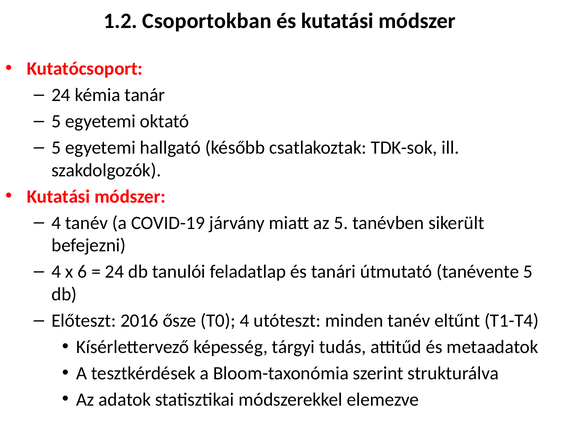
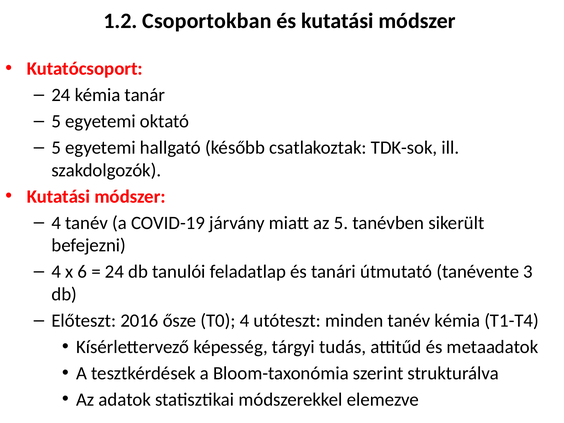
tanévente 5: 5 -> 3
tanév eltűnt: eltűnt -> kémia
